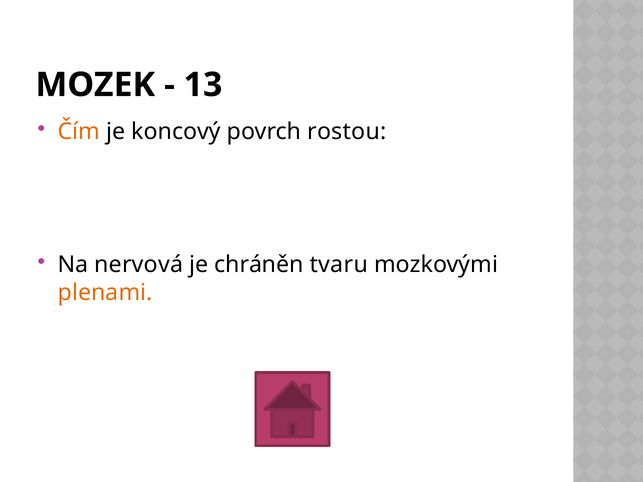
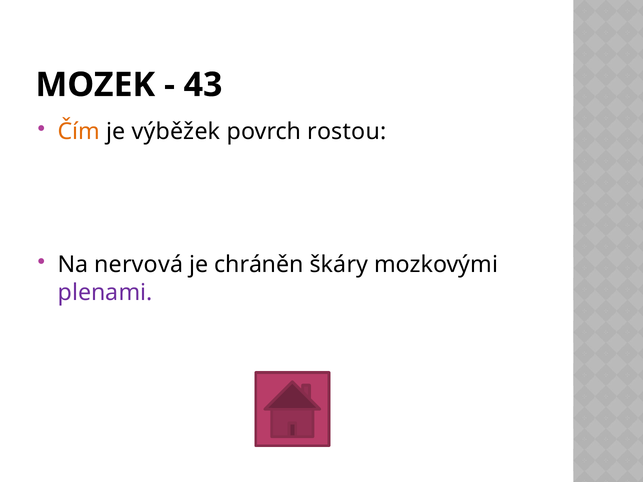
13: 13 -> 43
koncový: koncový -> výběžek
tvaru: tvaru -> škáry
plenami colour: orange -> purple
